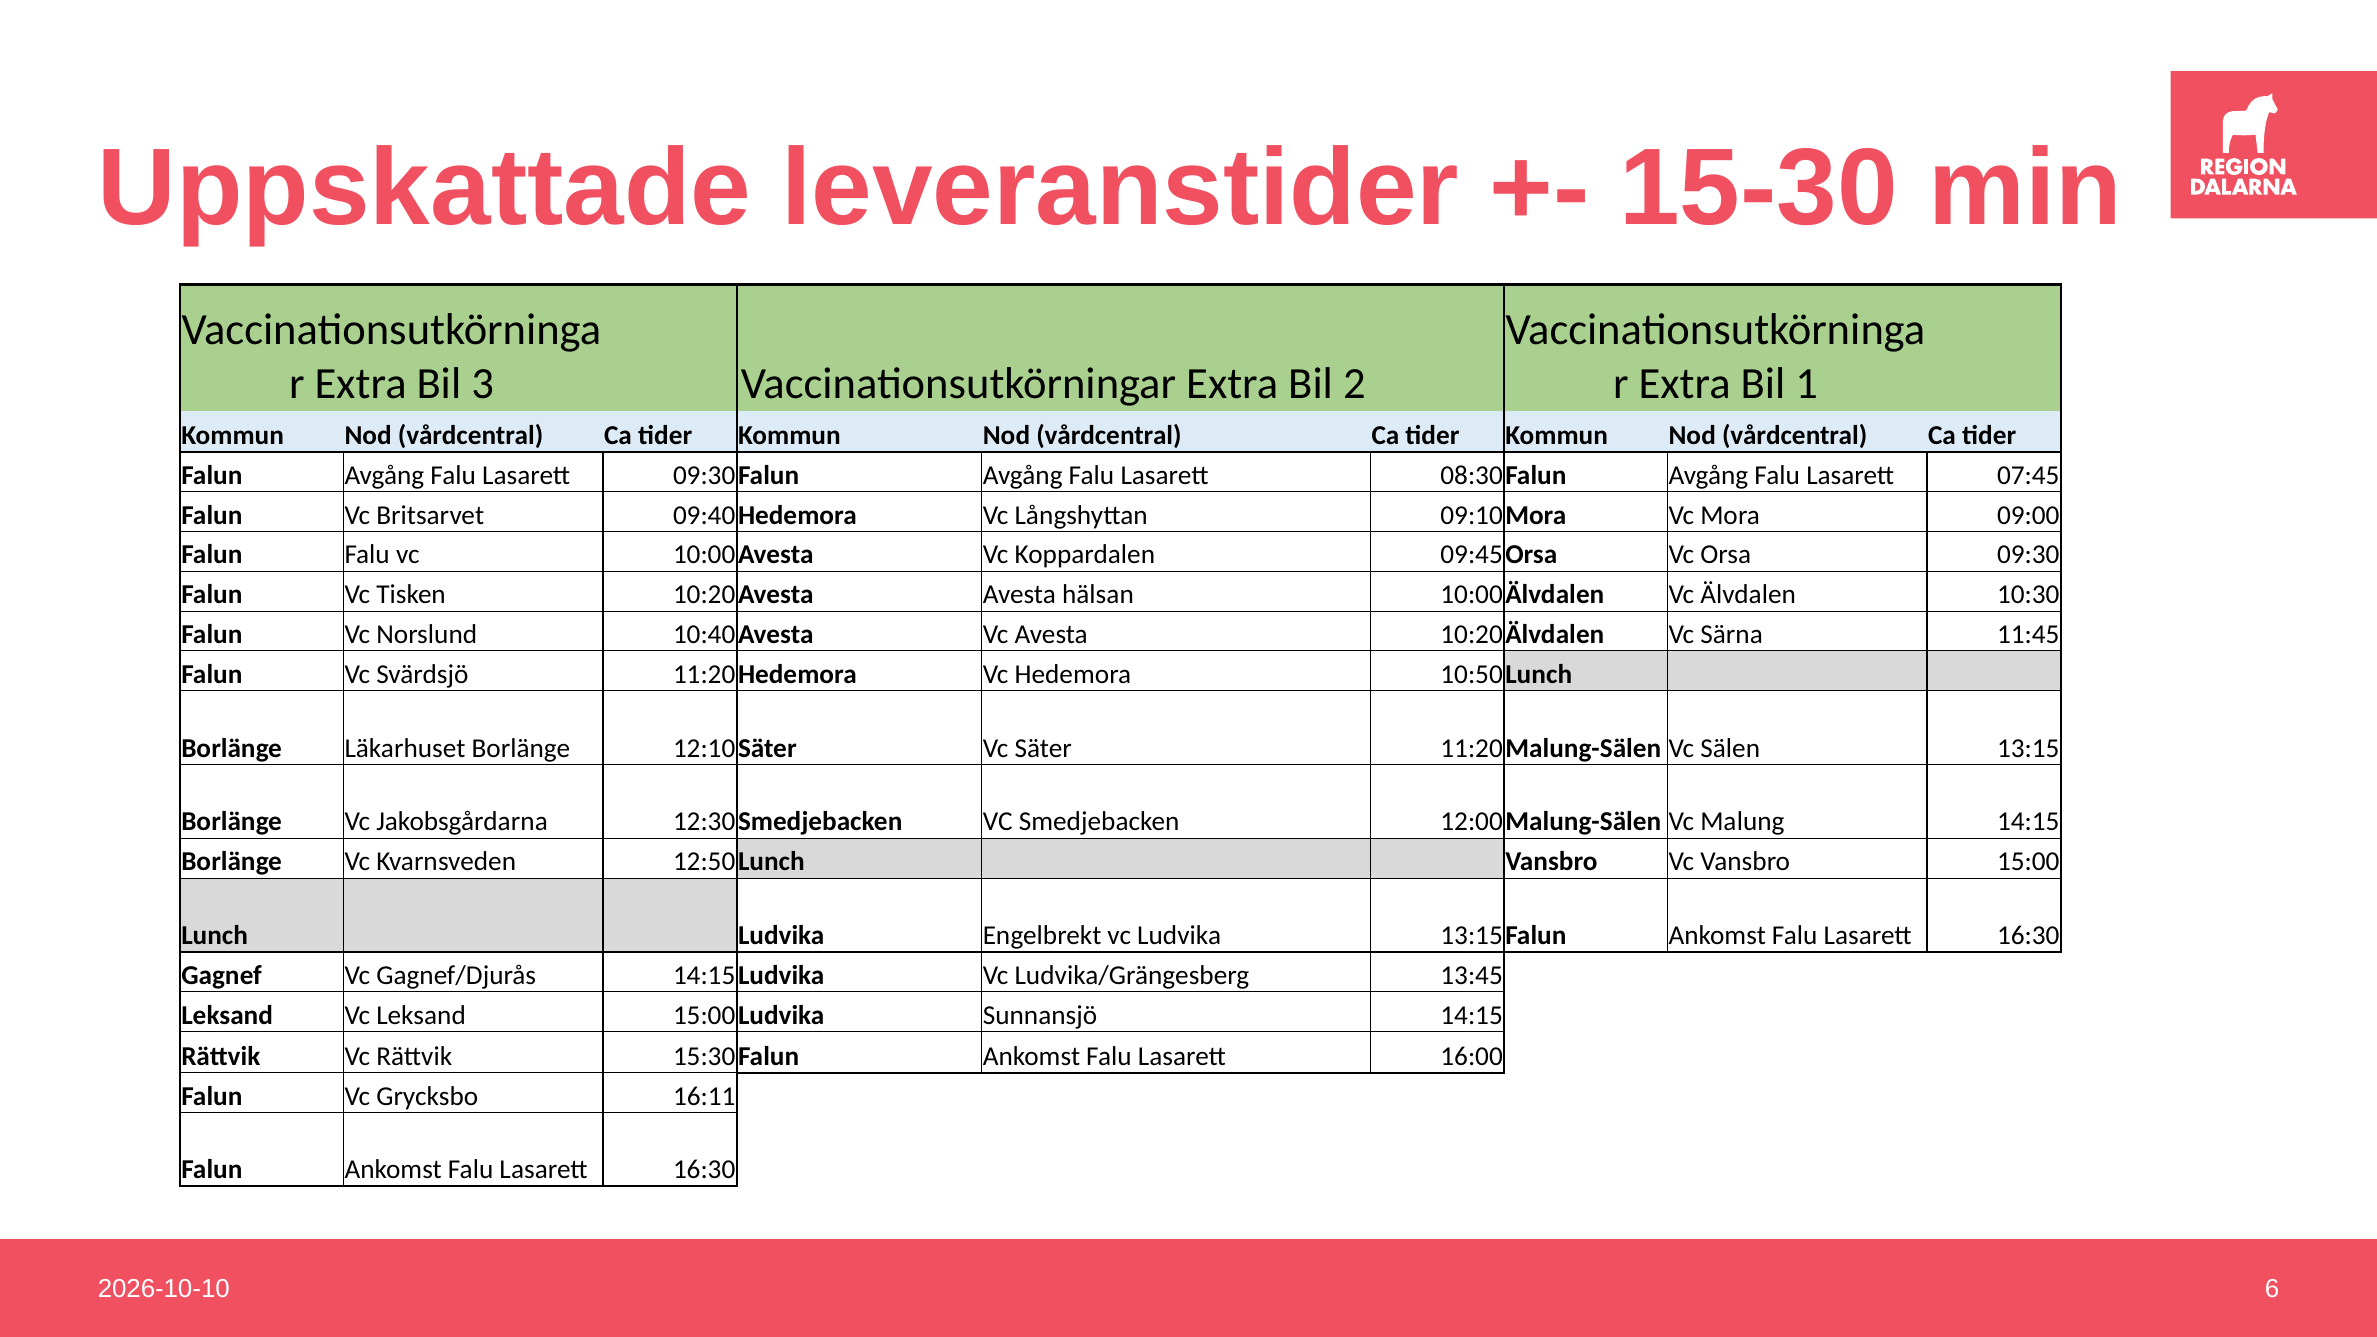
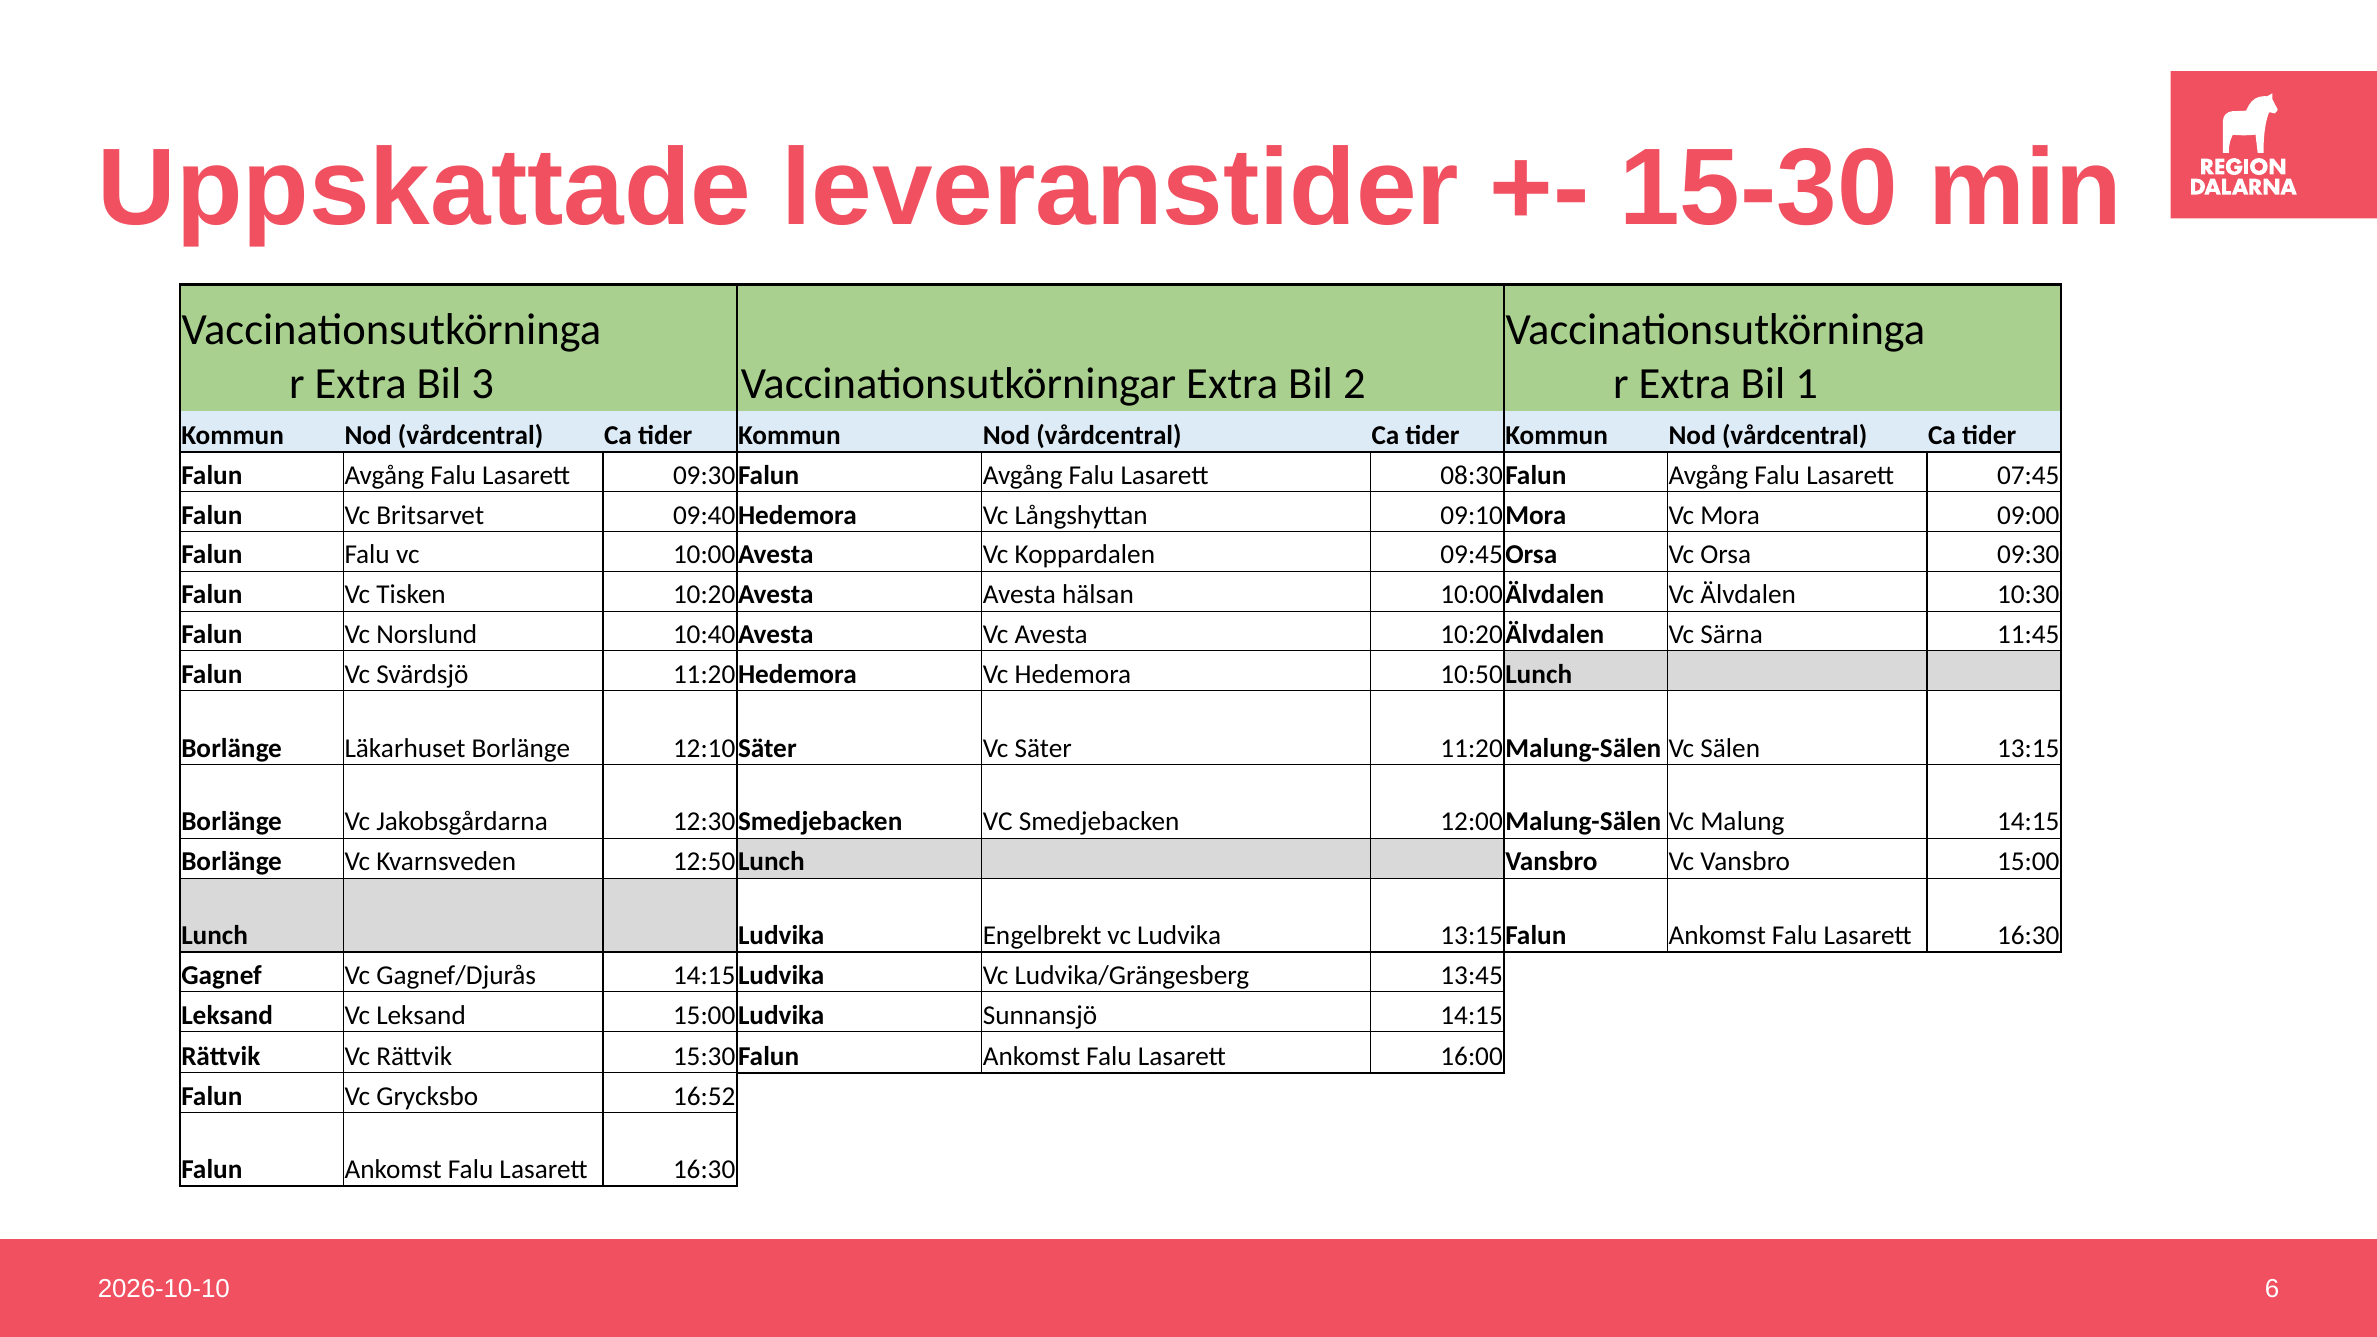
16:11: 16:11 -> 16:52
